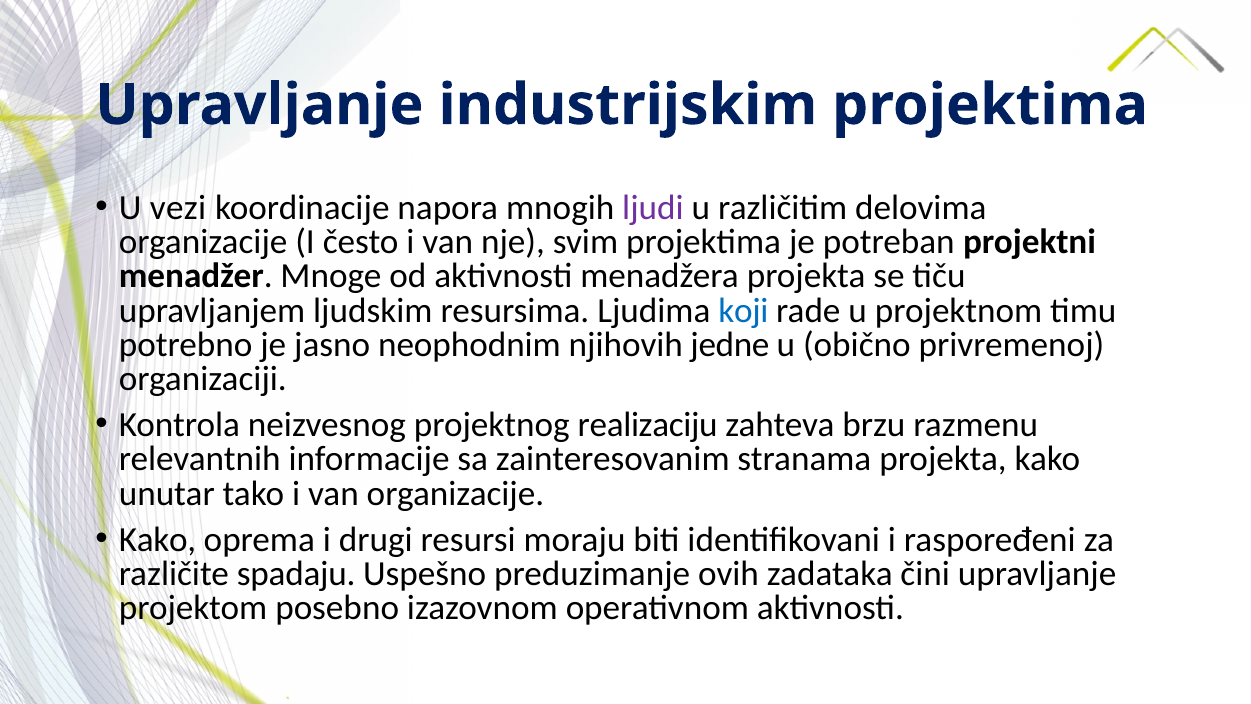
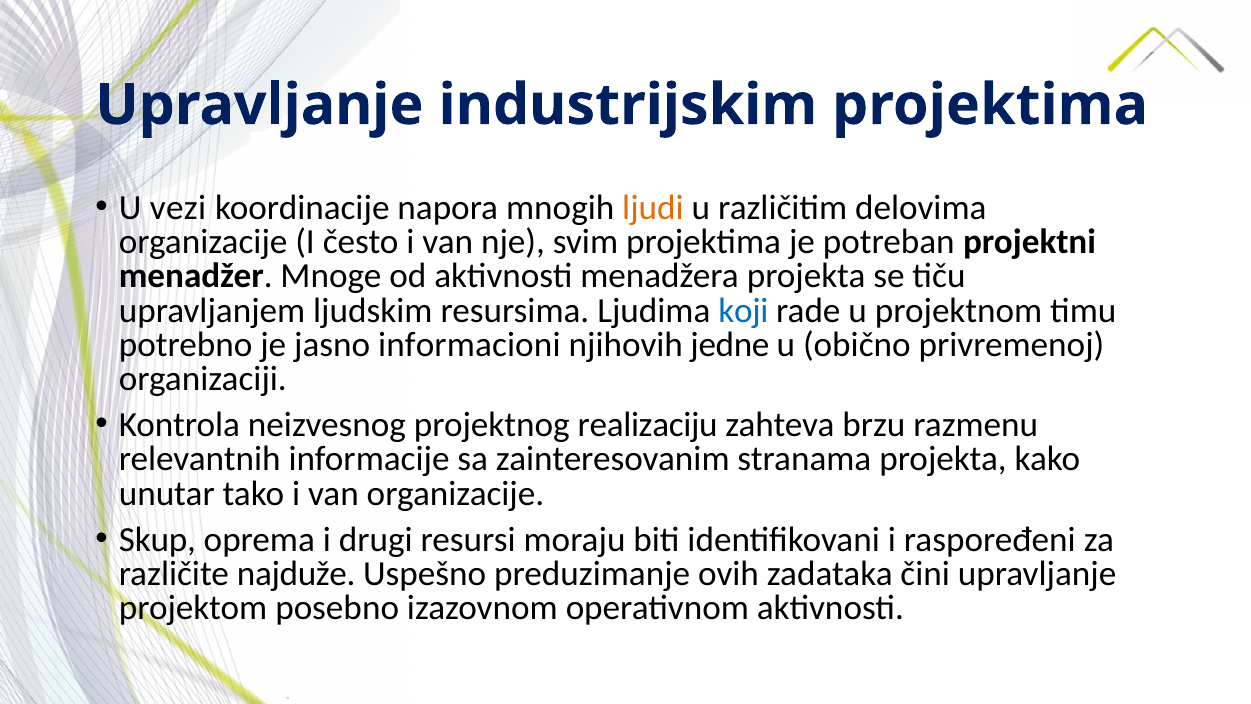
ljudi colour: purple -> orange
neophodnim: neophodnim -> informacioni
Kako at (157, 539): Kako -> Skup
spadaju: spadaju -> najduže
